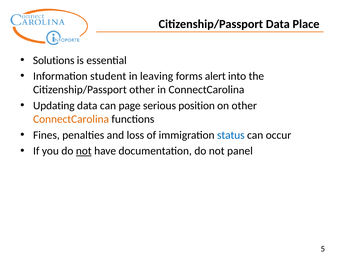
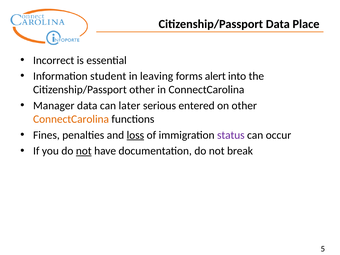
Solutions: Solutions -> Incorrect
Updating: Updating -> Manager
page: page -> later
position: position -> entered
loss underline: none -> present
status colour: blue -> purple
panel: panel -> break
